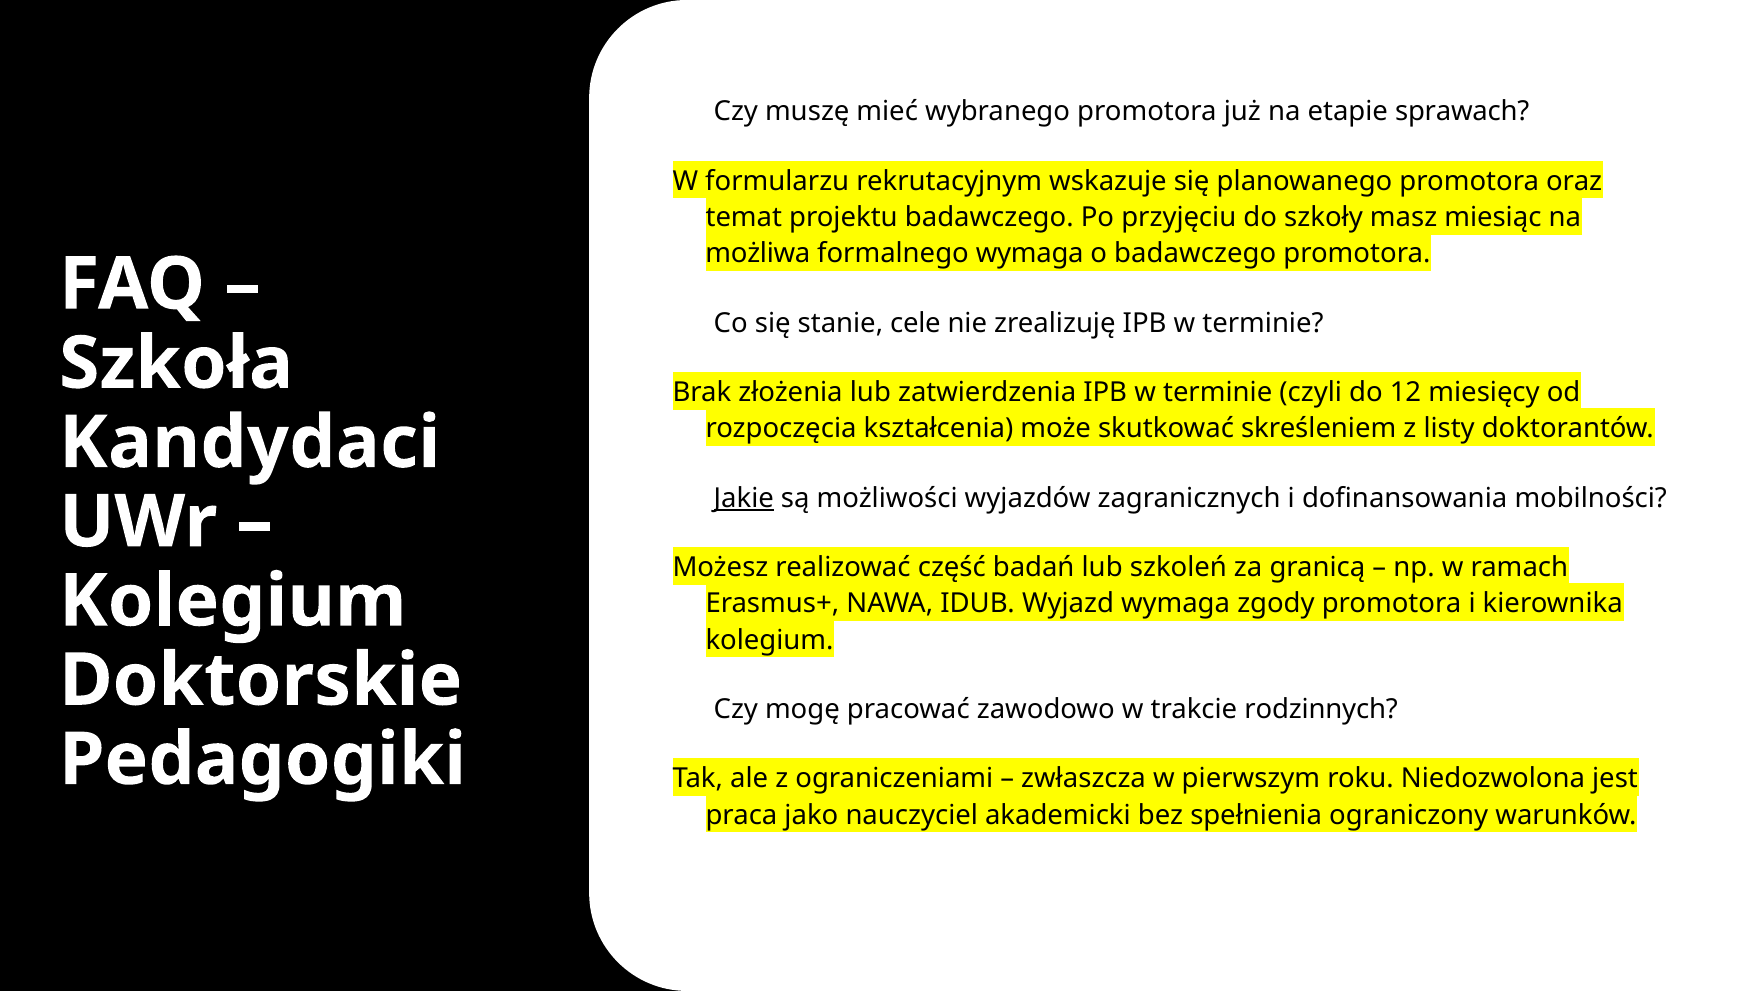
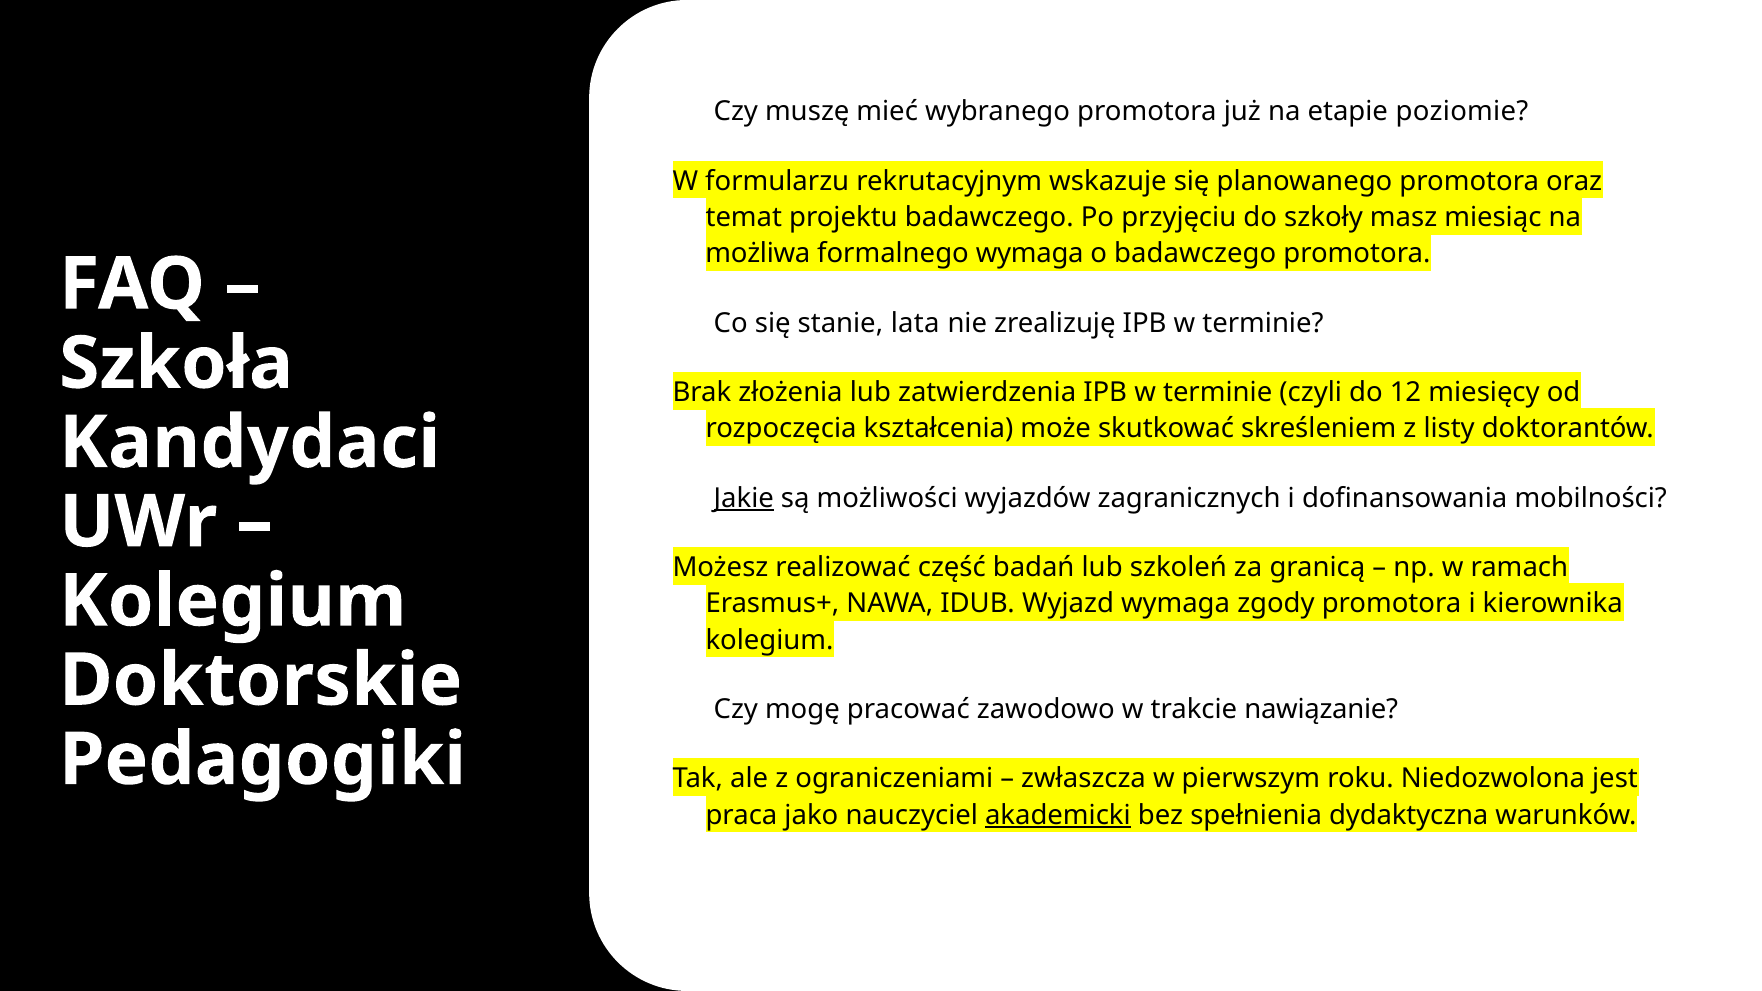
sprawach: sprawach -> poziomie
cele: cele -> lata
rodzinnych: rodzinnych -> nawiązanie
akademicki underline: none -> present
ograniczony: ograniczony -> dydaktyczna
